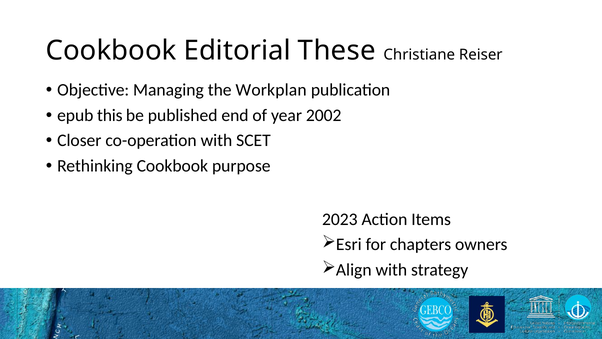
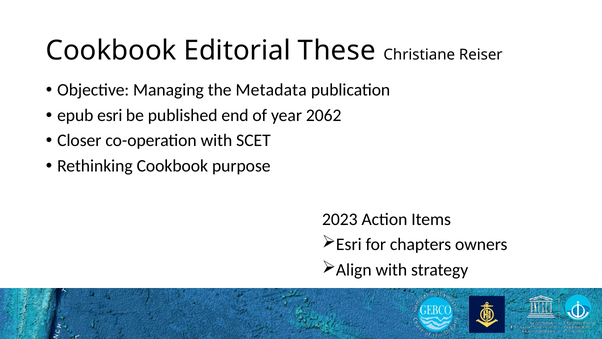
Workplan: Workplan -> Metadata
epub this: this -> esri
2002: 2002 -> 2062
